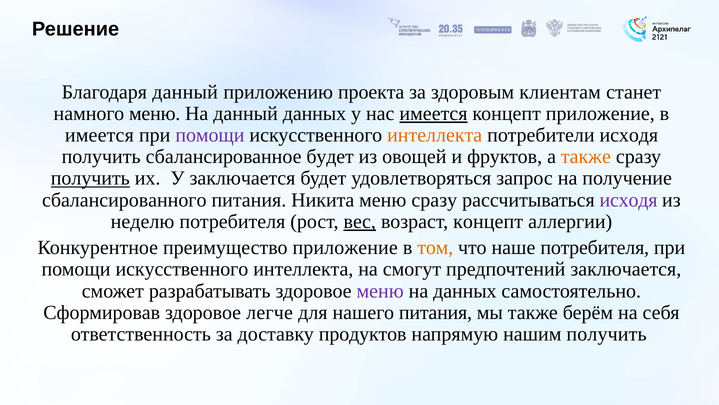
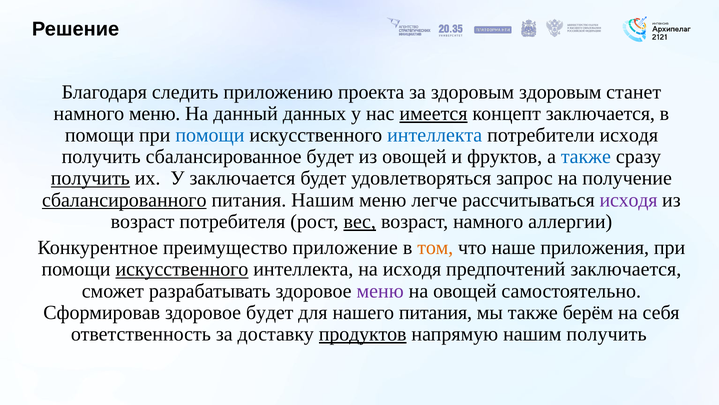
Благодаря данный: данный -> следить
здоровым клиентам: клиентам -> здоровым
концепт приложение: приложение -> заключается
имеется at (99, 135): имеется -> помощи
помощи at (210, 135) colour: purple -> blue
интеллекта at (435, 135) colour: orange -> blue
также at (586, 157) colour: orange -> blue
сбалансированного underline: none -> present
питания Никита: Никита -> Нашим
меню сразу: сразу -> легче
неделю at (143, 221): неделю -> возраст
возраст концепт: концепт -> намного
наше потребителя: потребителя -> приложения
искусственного at (182, 269) underline: none -> present
на смогут: смогут -> исходя
на данных: данных -> овощей
здоровое легче: легче -> будет
продуктов underline: none -> present
